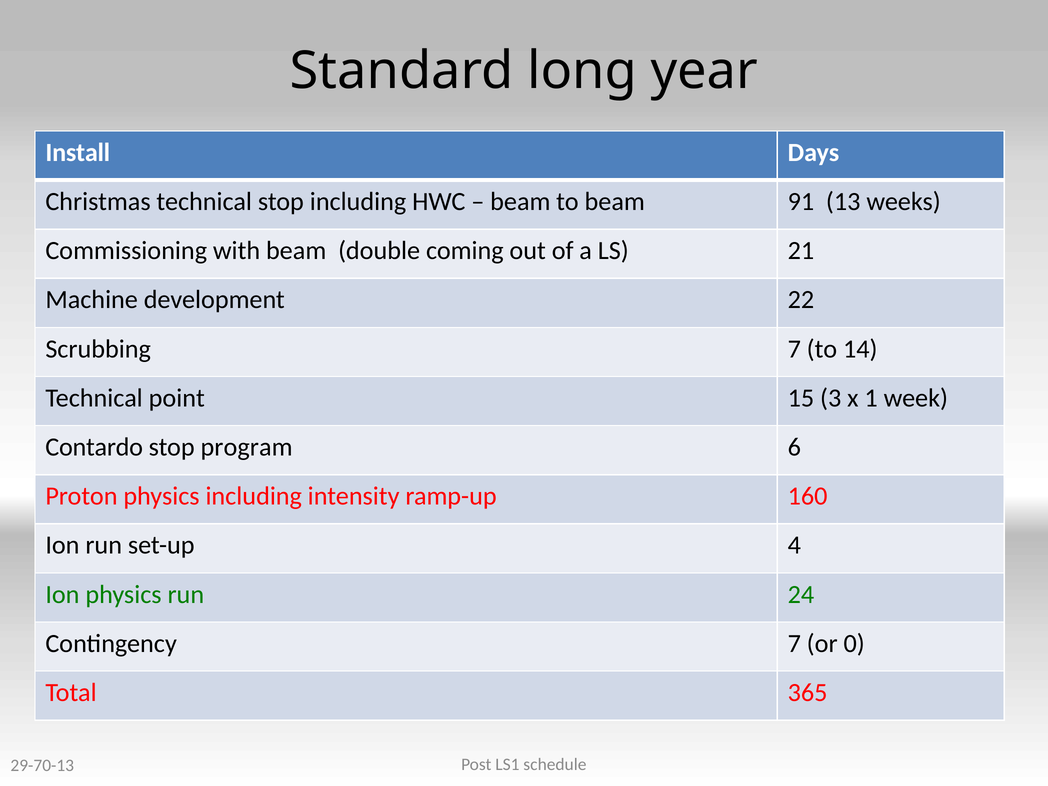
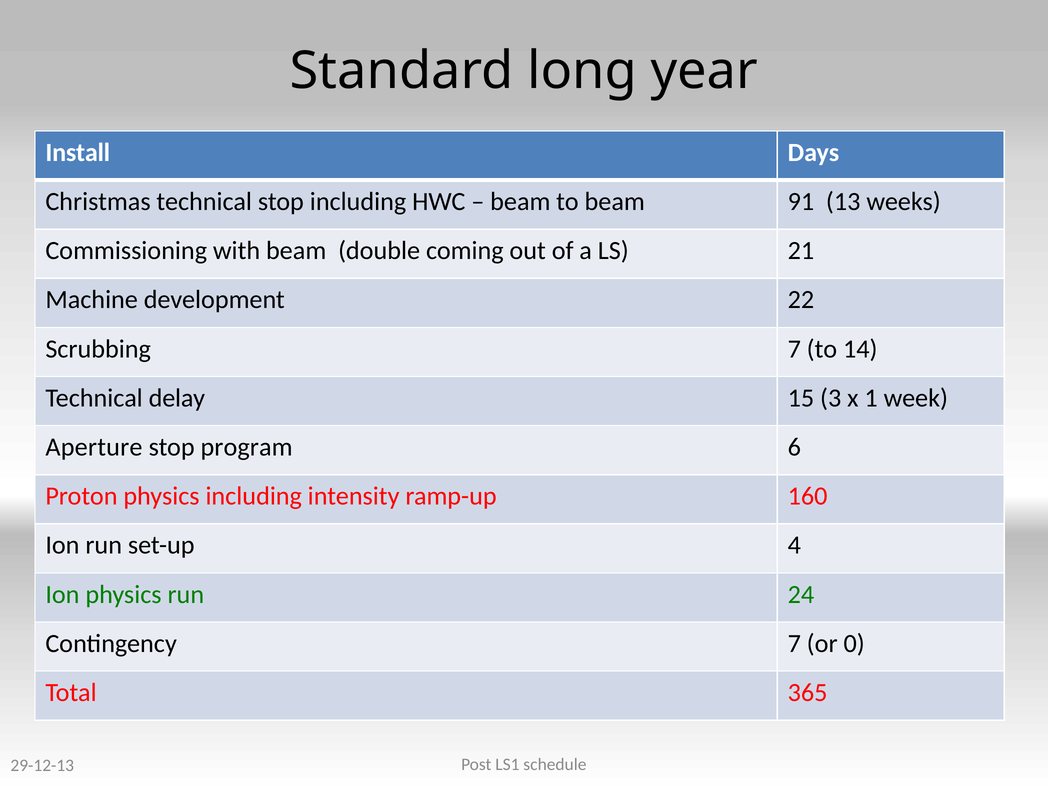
point: point -> delay
Contardo: Contardo -> Aperture
29-70-13: 29-70-13 -> 29-12-13
